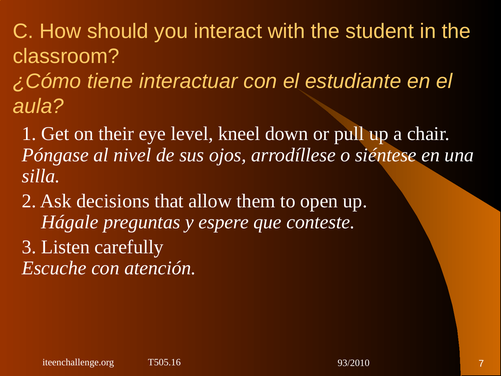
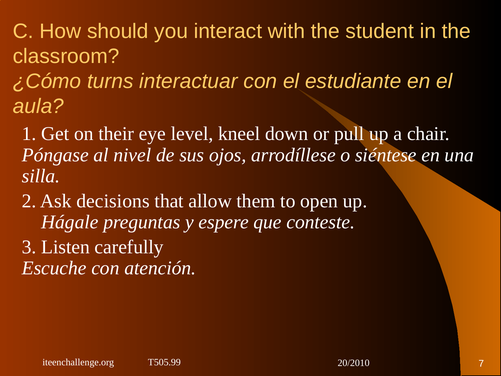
tiene: tiene -> turns
T505.16: T505.16 -> T505.99
93/2010: 93/2010 -> 20/2010
